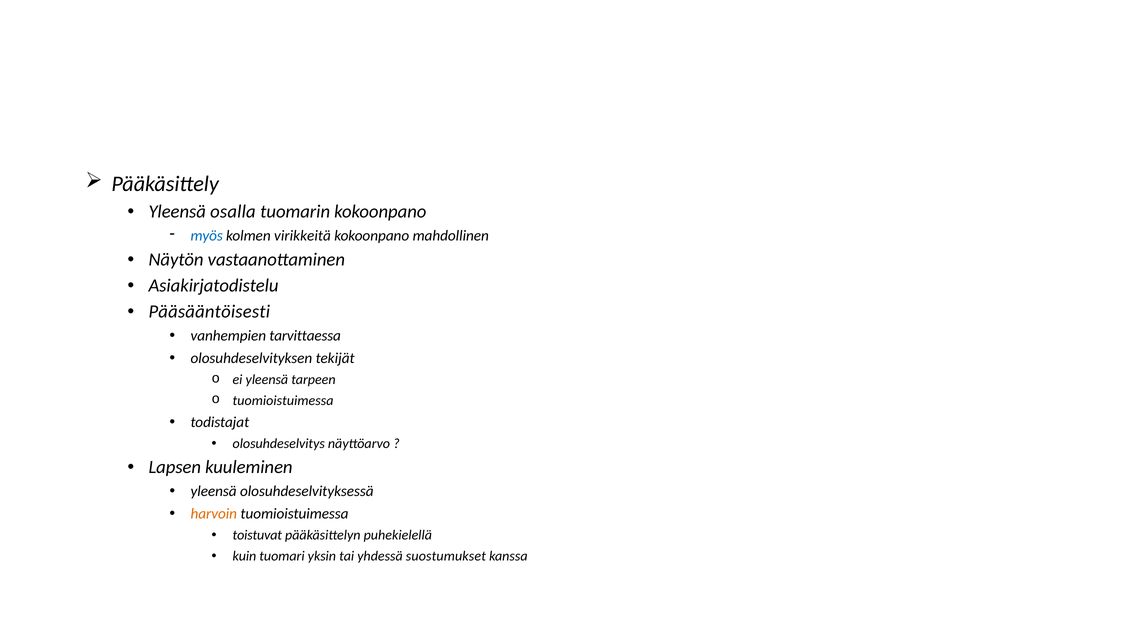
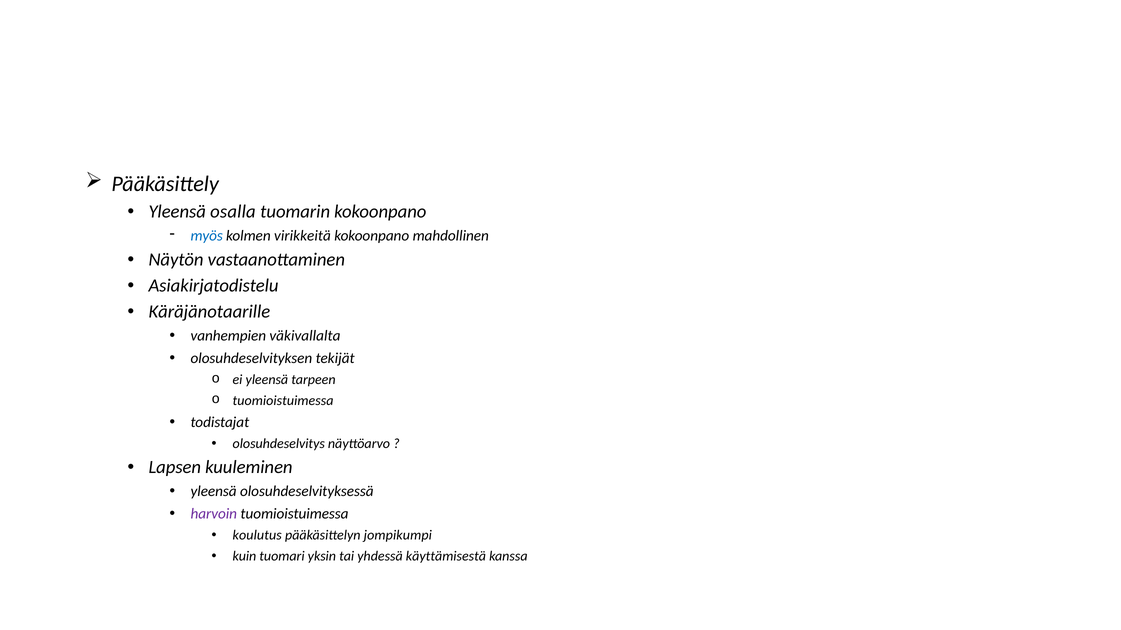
Pääsääntöisesti: Pääsääntöisesti -> Käräjänotaarille
tarvittaessa: tarvittaessa -> väkivallalta
harvoin colour: orange -> purple
toistuvat: toistuvat -> koulutus
puhekielellä: puhekielellä -> jompikumpi
suostumukset: suostumukset -> käyttämisestä
